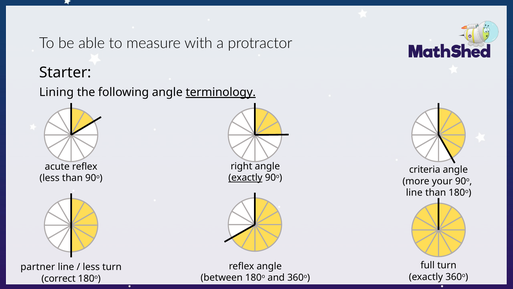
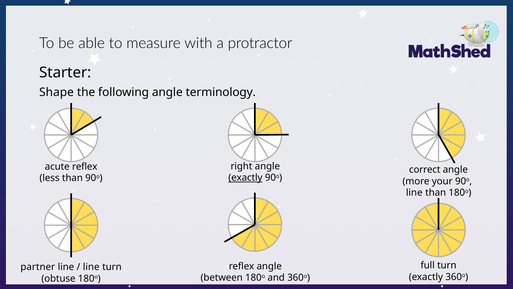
Lining: Lining -> Shape
terminology underline: present -> none
criteria: criteria -> correct
less at (91, 267): less -> line
correct: correct -> obtuse
